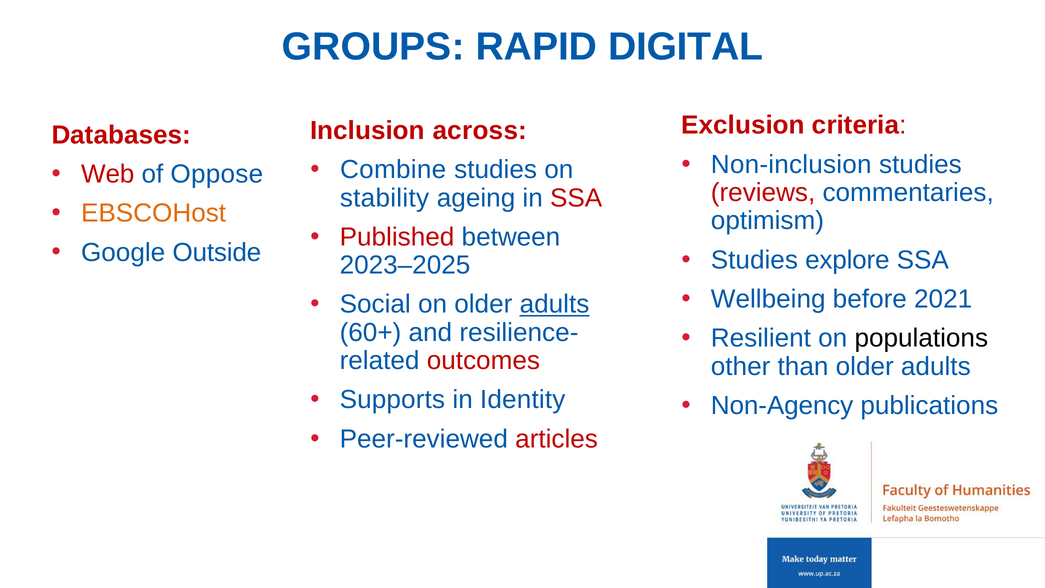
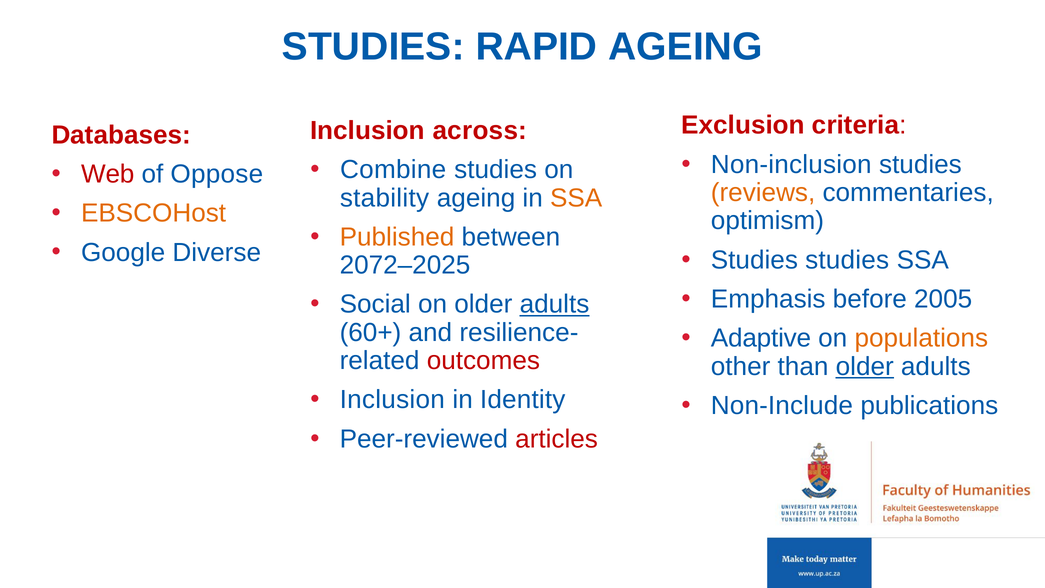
GROUPS at (373, 47): GROUPS -> STUDIES
RAPID DIGITAL: DIGITAL -> AGEING
reviews colour: red -> orange
SSA at (576, 198) colour: red -> orange
Published colour: red -> orange
Outside: Outside -> Diverse
Studies explore: explore -> studies
2023–2025: 2023–2025 -> 2072–2025
Wellbeing: Wellbeing -> Emphasis
2021: 2021 -> 2005
Resilient: Resilient -> Adaptive
populations colour: black -> orange
older at (865, 366) underline: none -> present
Supports at (392, 400): Supports -> Inclusion
Non-Agency: Non-Agency -> Non-Include
